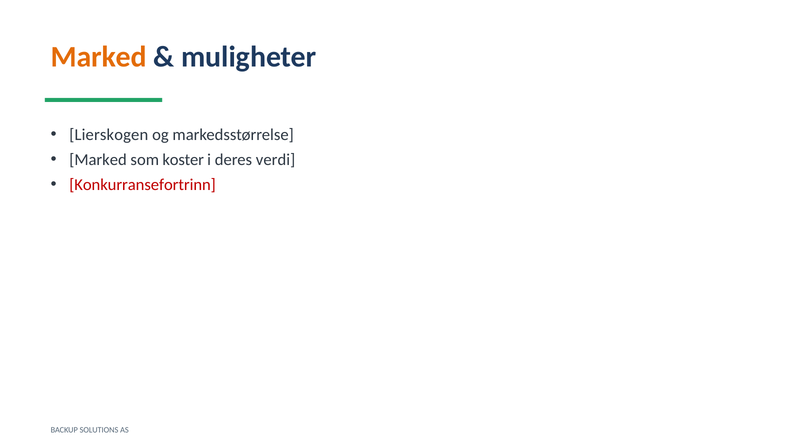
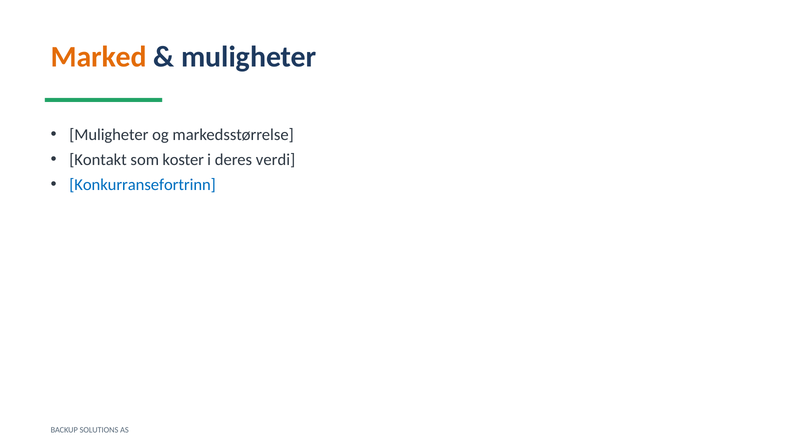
Lierskogen at (109, 135): Lierskogen -> Muligheter
Marked at (98, 160): Marked -> Kontakt
Konkurransefortrinn colour: red -> blue
